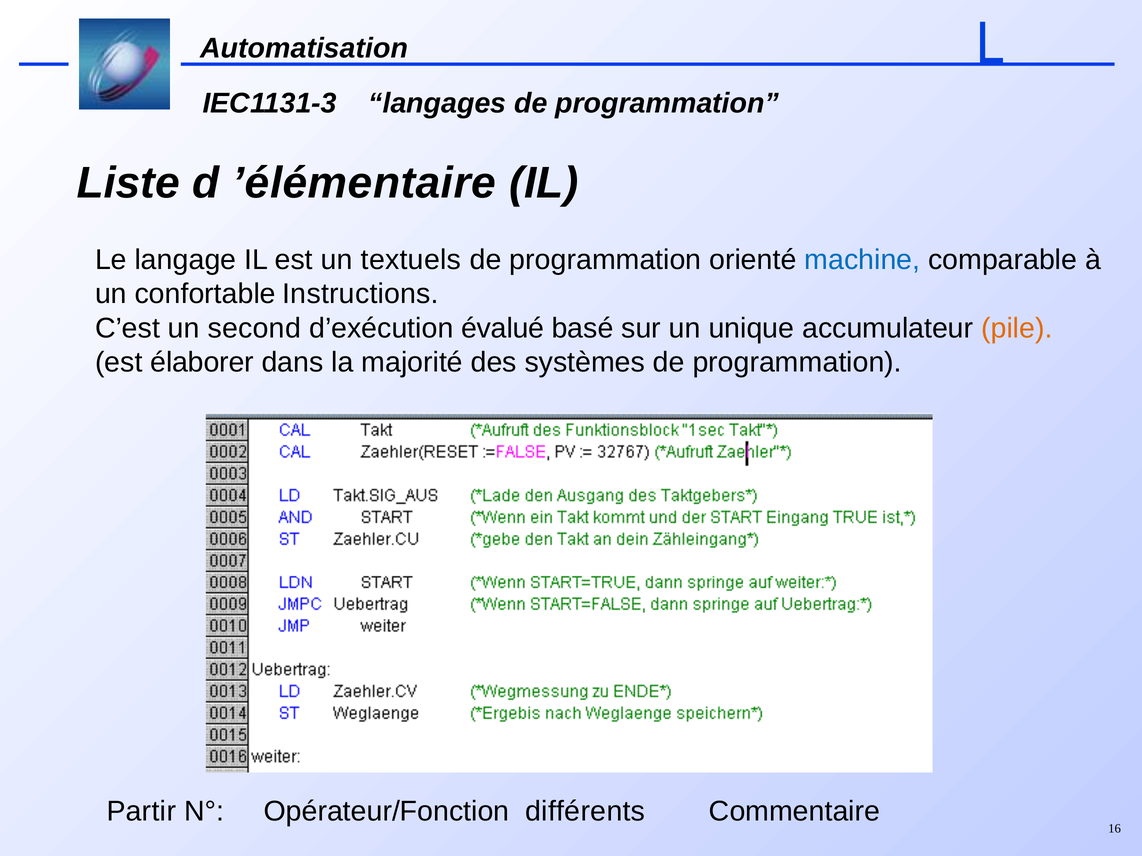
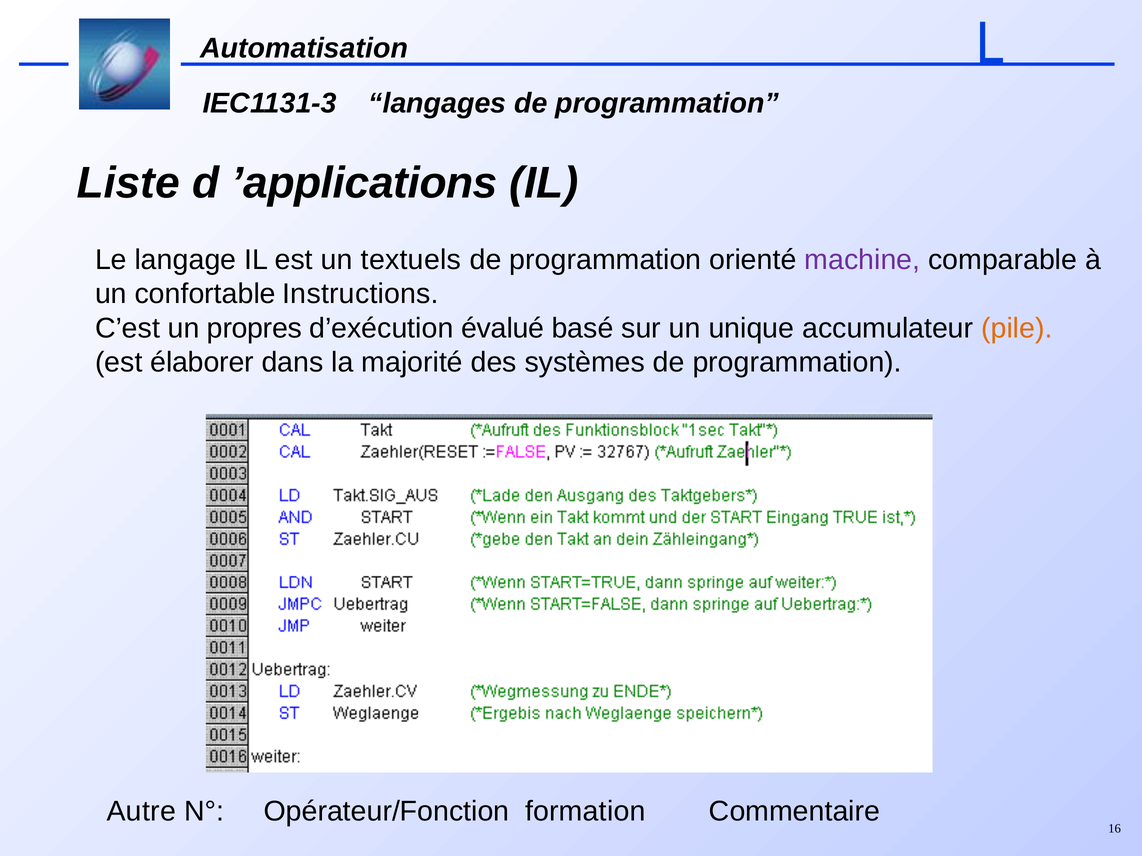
’élémentaire: ’élémentaire -> ’applications
machine colour: blue -> purple
second: second -> propres
Partir: Partir -> Autre
différents: différents -> formation
